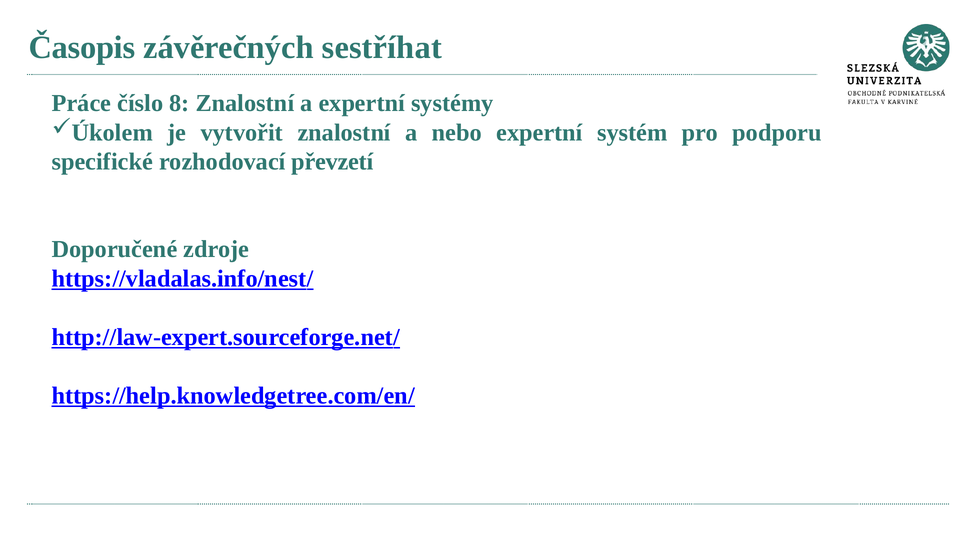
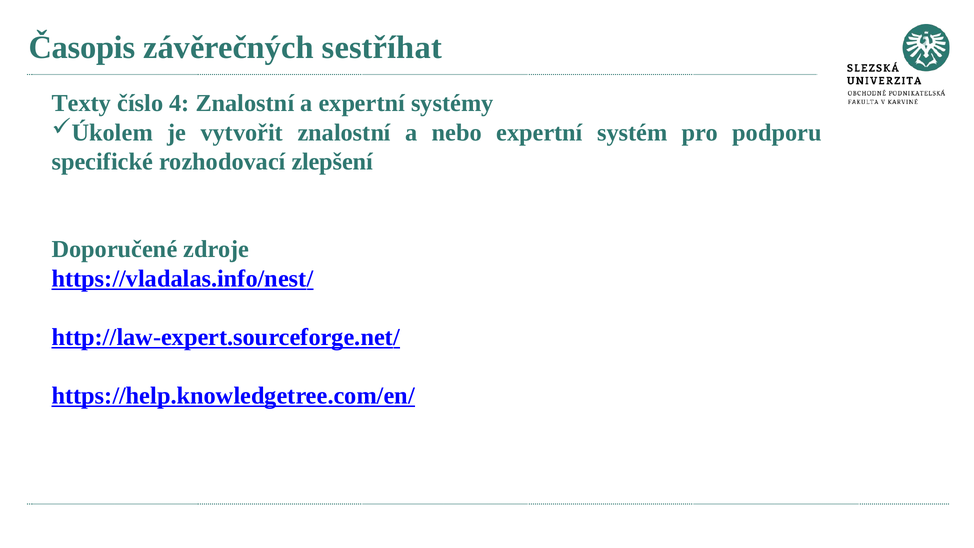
Práce: Práce -> Texty
8: 8 -> 4
převzetí: převzetí -> zlepšení
